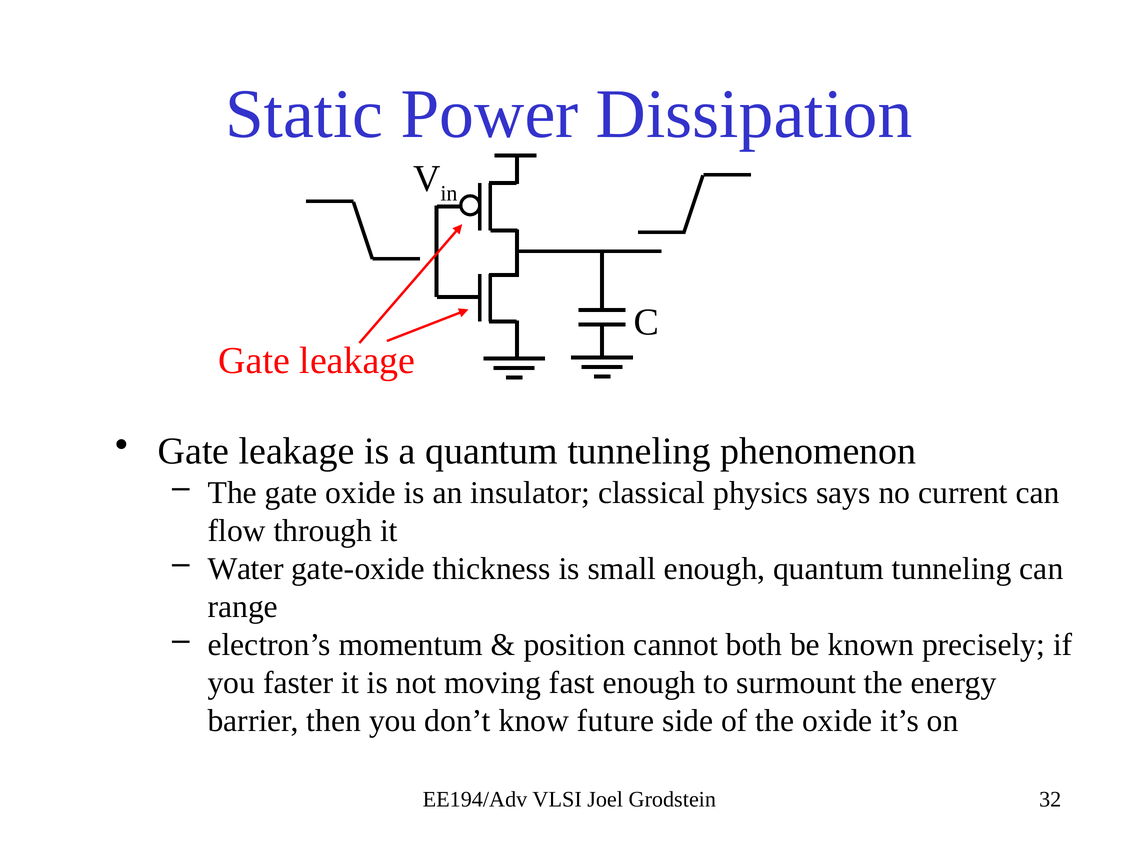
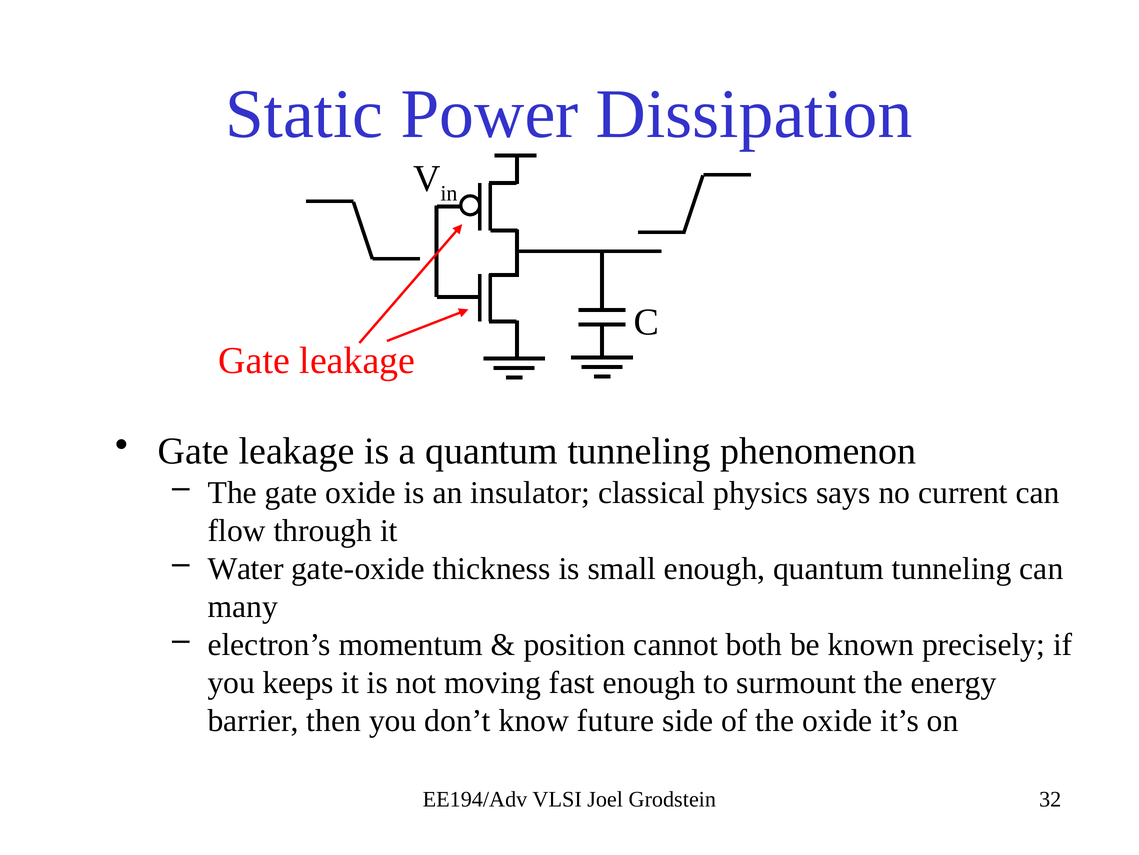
range: range -> many
faster: faster -> keeps
